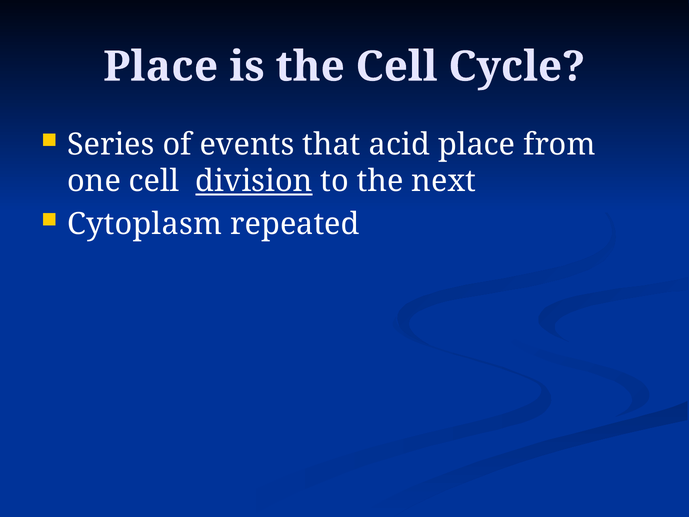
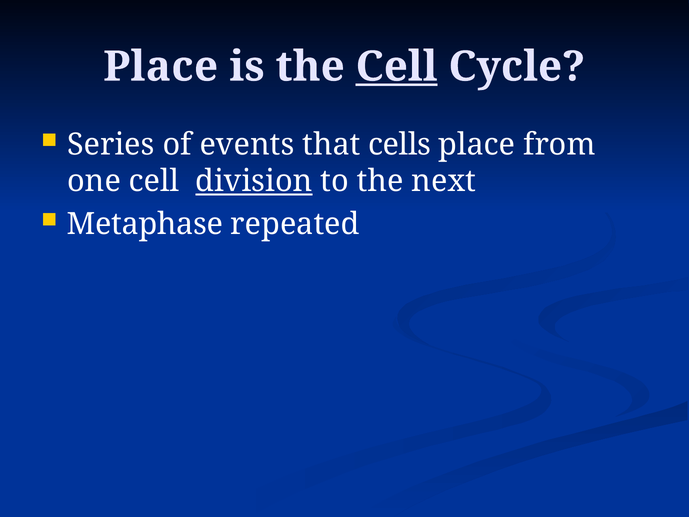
Cell at (397, 67) underline: none -> present
acid: acid -> cells
Cytoplasm: Cytoplasm -> Metaphase
